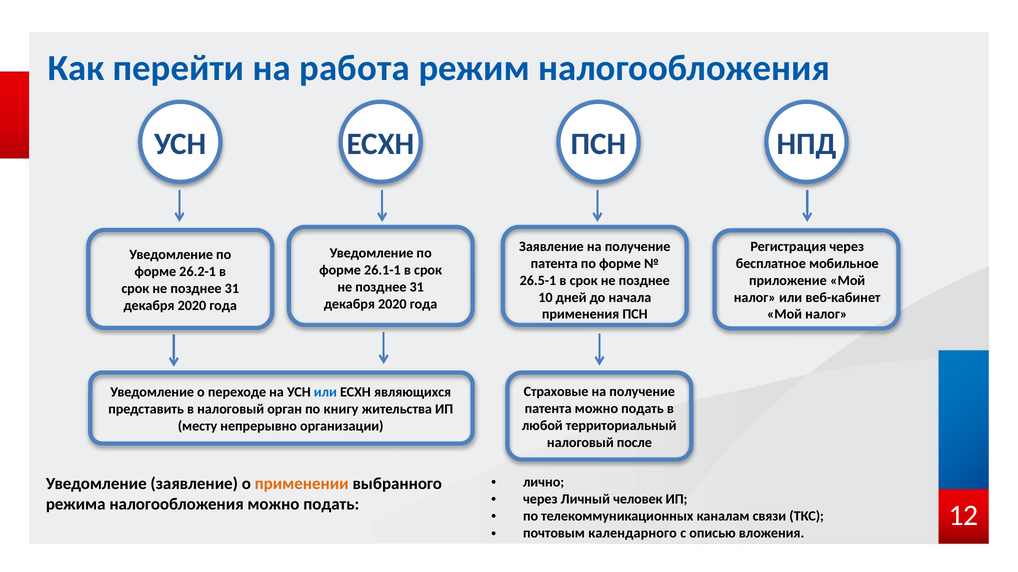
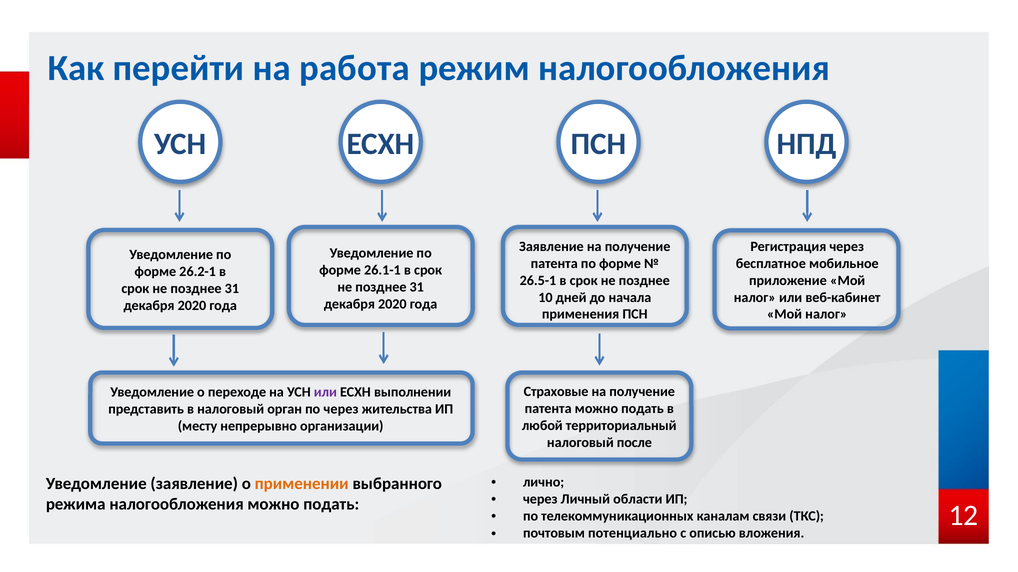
или at (325, 392) colour: blue -> purple
являющихся: являющихся -> выполнении
по книгу: книгу -> через
человек: человек -> области
календарного: календарного -> потенциально
